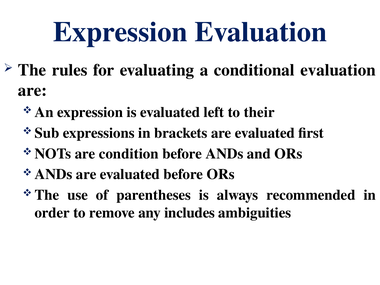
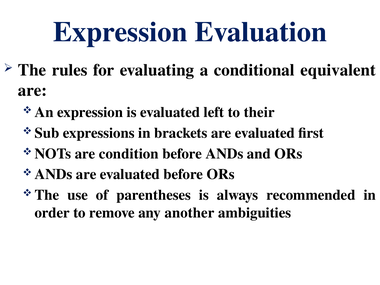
conditional evaluation: evaluation -> equivalent
includes: includes -> another
